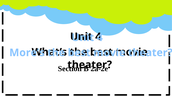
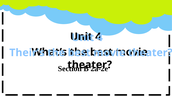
More’s: More’s -> Their’s
